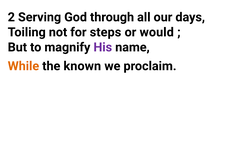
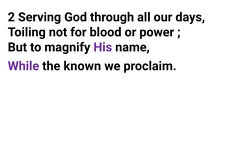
steps: steps -> blood
would: would -> power
While colour: orange -> purple
